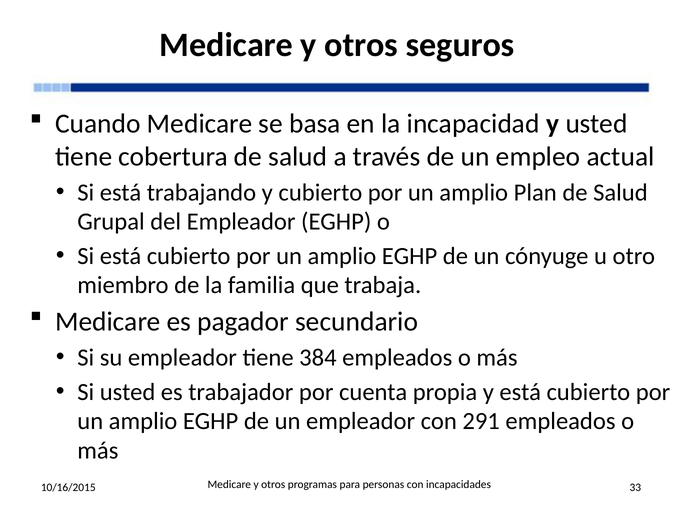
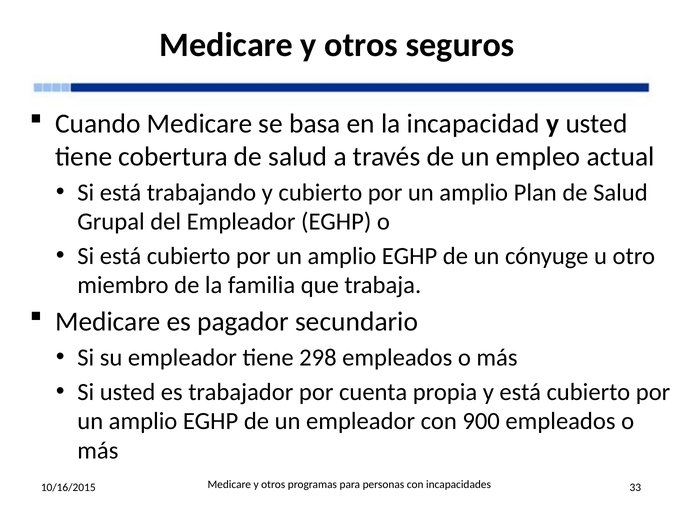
384: 384 -> 298
291: 291 -> 900
